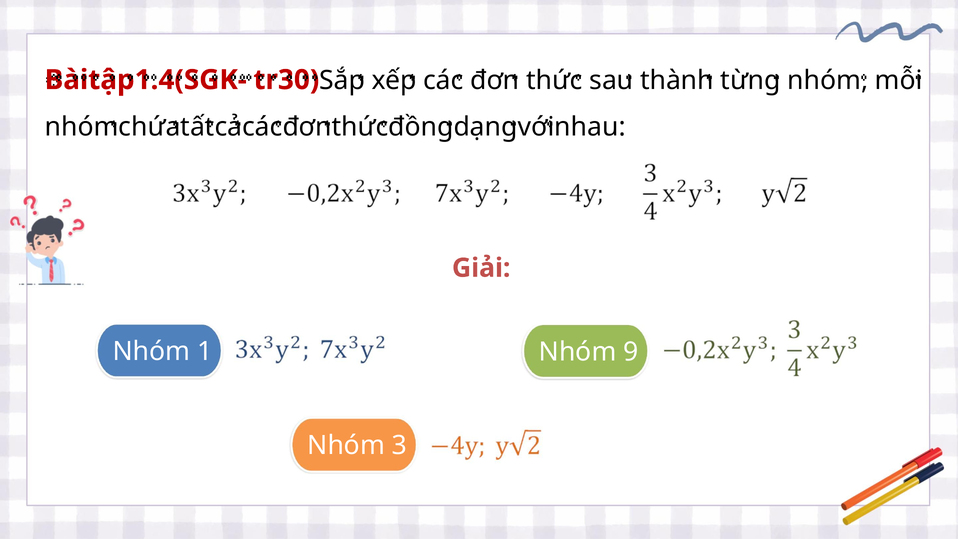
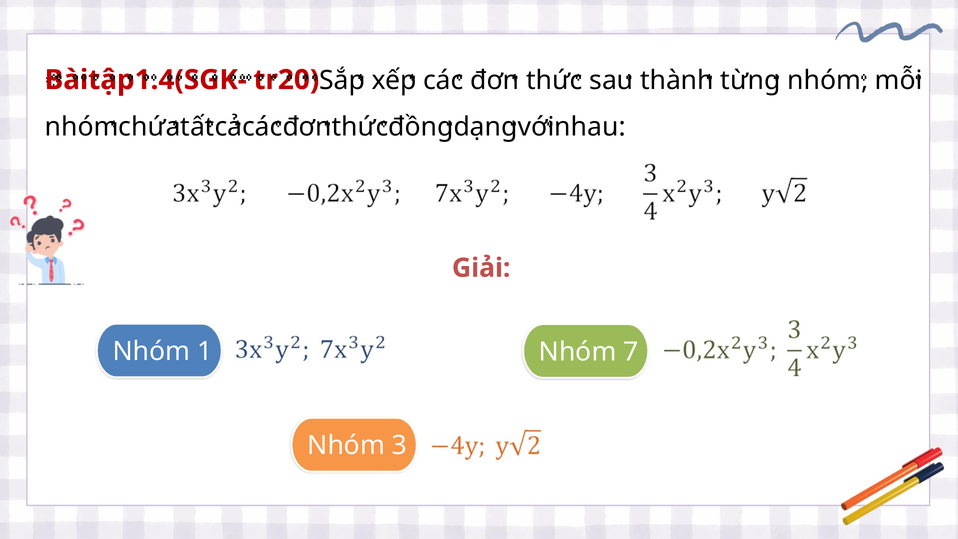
3 at (286, 80): 3 -> 2
9: 9 -> 7
